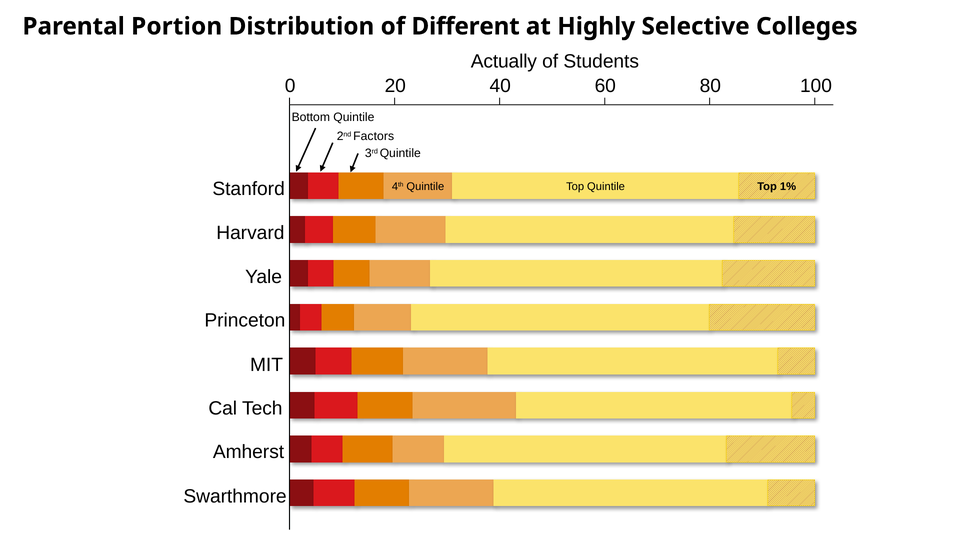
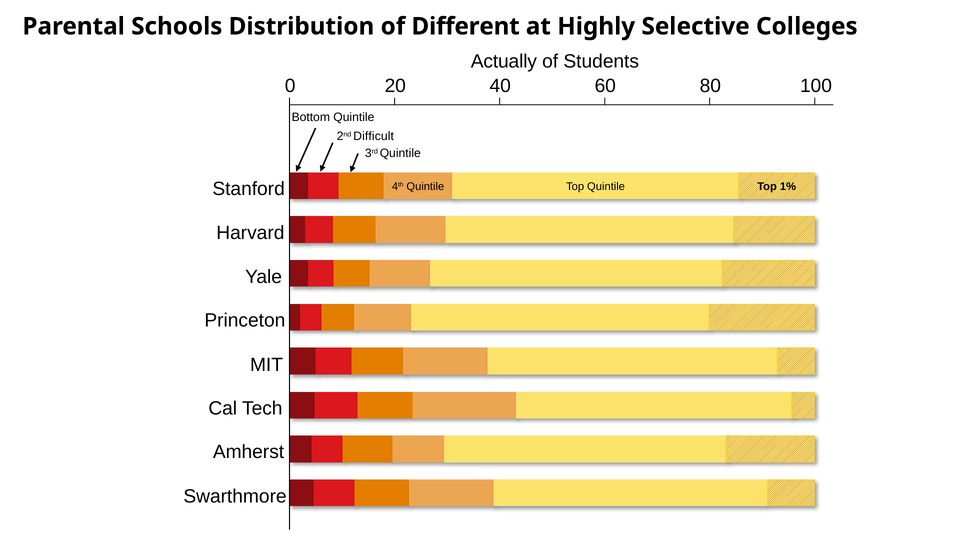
Portion: Portion -> Schools
Factors: Factors -> Difficult
